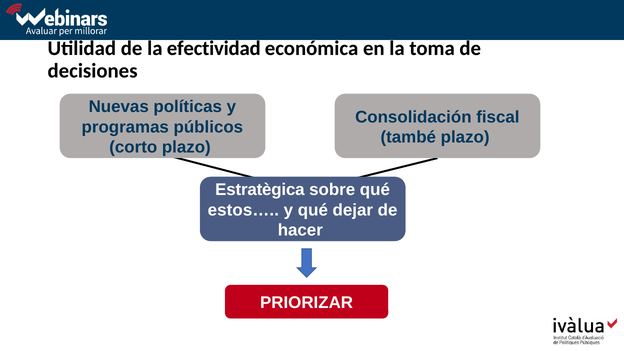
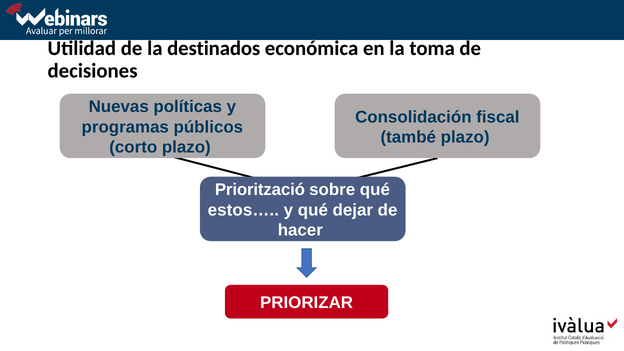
efectividad: efectividad -> destinados
Estratègica: Estratègica -> Priorització
